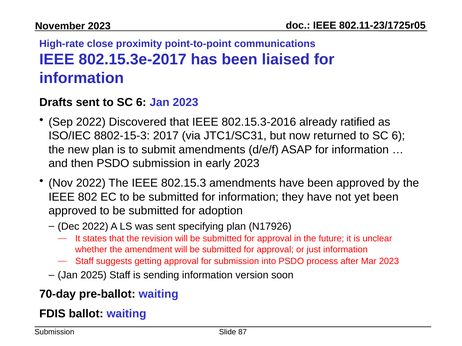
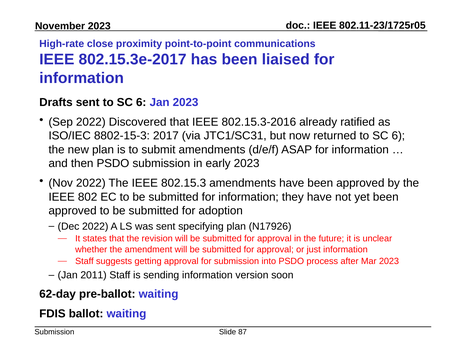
2025: 2025 -> 2011
70-day: 70-day -> 62-day
